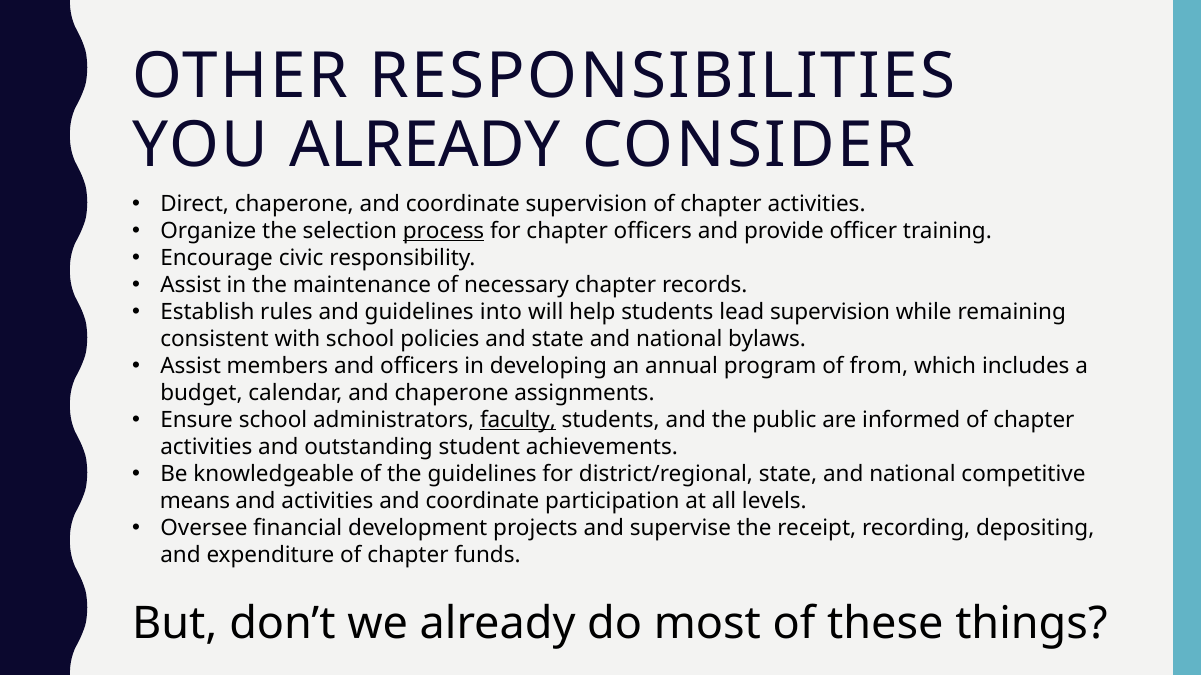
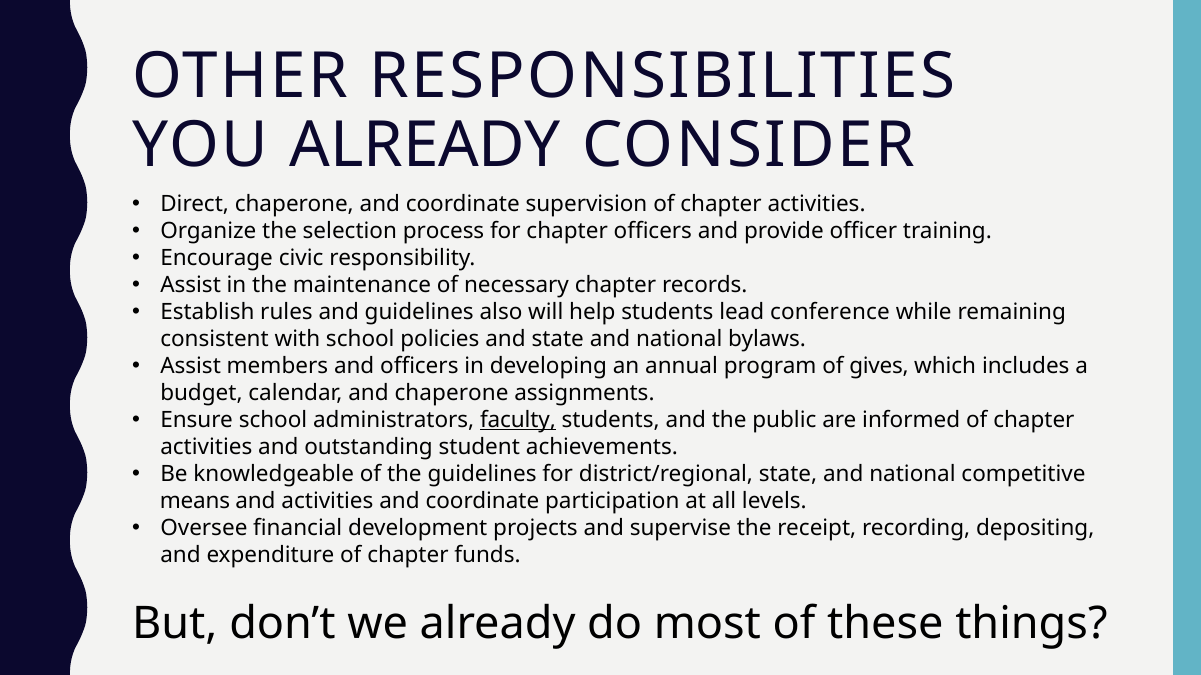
process underline: present -> none
into: into -> also
lead supervision: supervision -> conference
from: from -> gives
